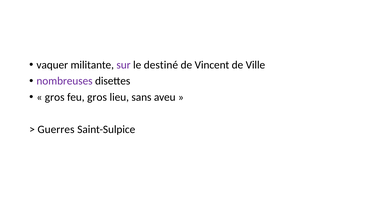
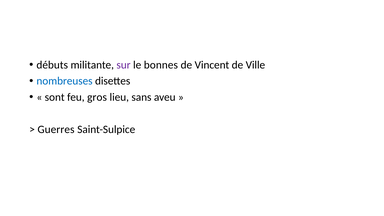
vaquer: vaquer -> débuts
destiné: destiné -> bonnes
nombreuses colour: purple -> blue
gros at (55, 97): gros -> sont
